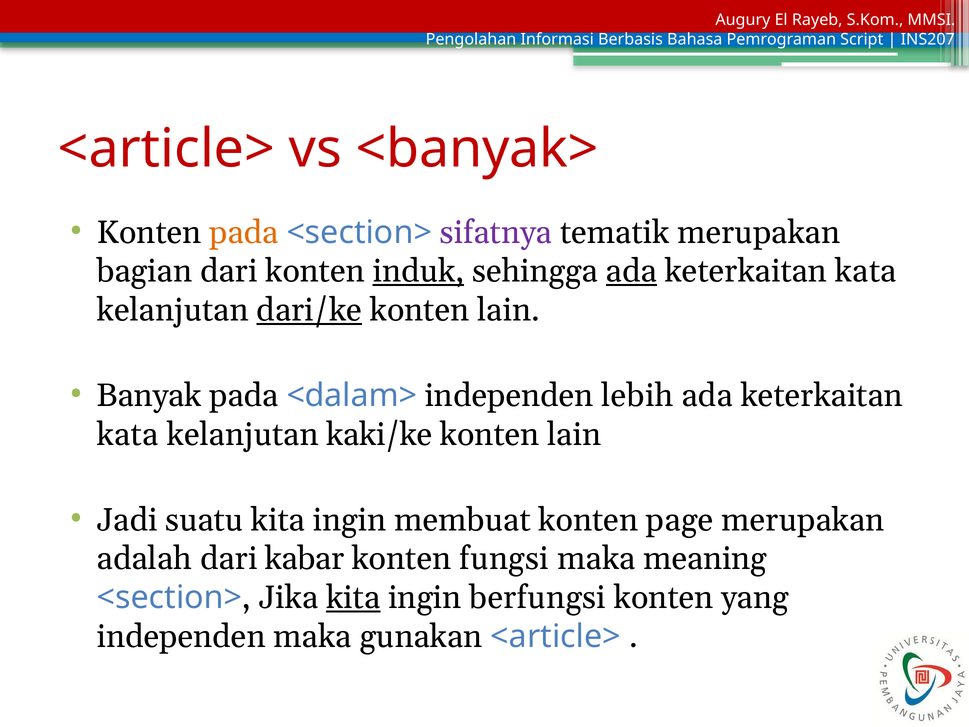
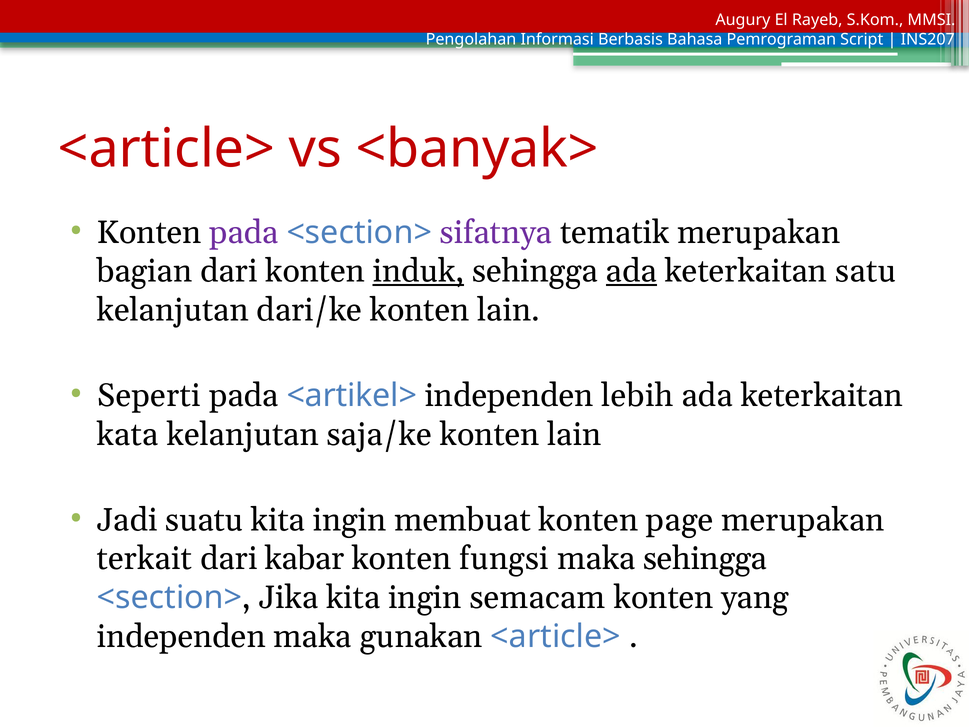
pada at (244, 232) colour: orange -> purple
kata at (866, 271): kata -> satu
dari/ke underline: present -> none
Banyak: Banyak -> Seperti
<dalam>: <dalam> -> <artikel>
kaki/ke: kaki/ke -> saja/ke
adalah: adalah -> terkait
maka meaning: meaning -> sehingga
kita at (353, 597) underline: present -> none
berfungsi: berfungsi -> semacam
